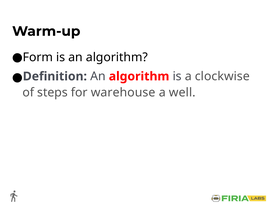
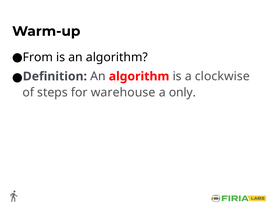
Form: Form -> From
well: well -> only
